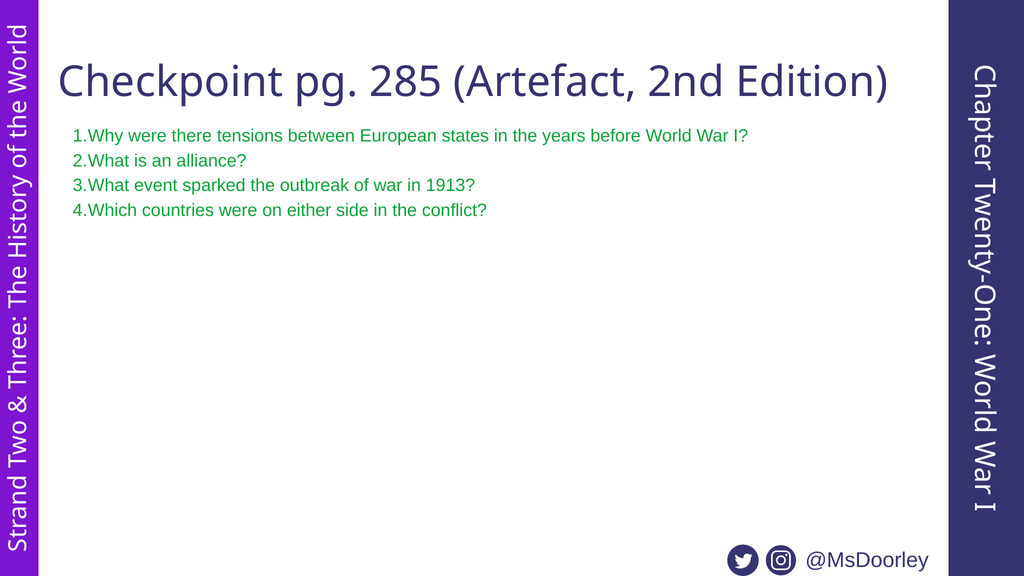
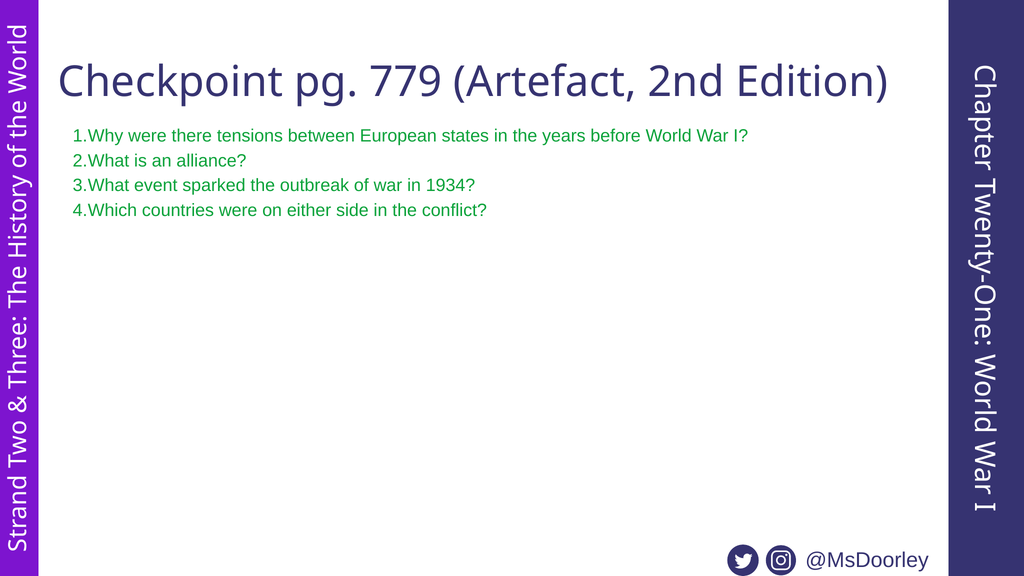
285: 285 -> 779
1913: 1913 -> 1934
